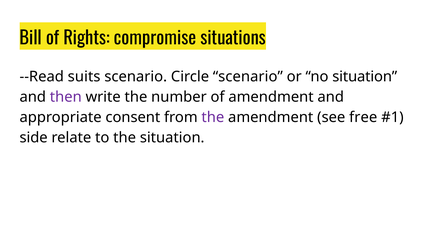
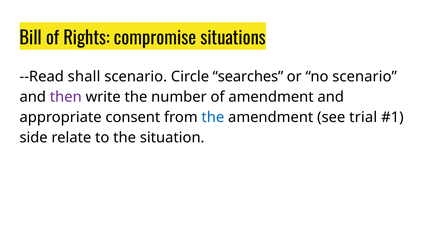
suits: suits -> shall
Circle scenario: scenario -> searches
no situation: situation -> scenario
the at (213, 118) colour: purple -> blue
free: free -> trial
